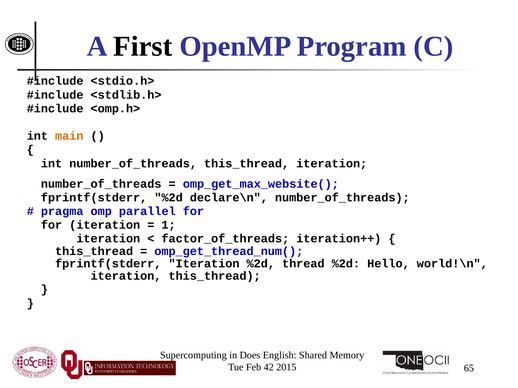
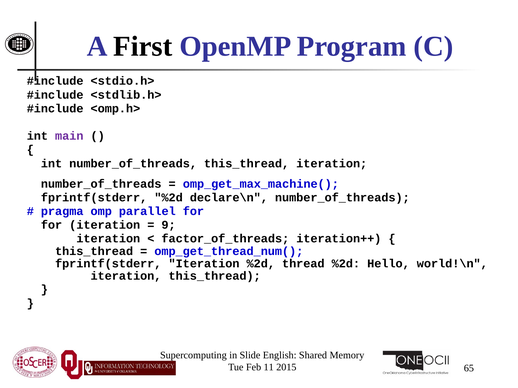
main colour: orange -> purple
omp_get_max_website(: omp_get_max_website( -> omp_get_max_machine(
1: 1 -> 9
Does: Does -> Slide
42: 42 -> 11
